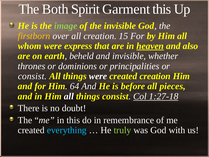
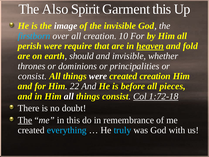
Both: Both -> Also
image colour: light green -> white
firstborn colour: yellow -> light blue
15: 15 -> 10
whom: whom -> perish
express: express -> require
also: also -> fold
beheld: beheld -> should
64: 64 -> 22
1:27-18: 1:27-18 -> 1:72-18
The at (25, 120) underline: none -> present
truly colour: light green -> light blue
